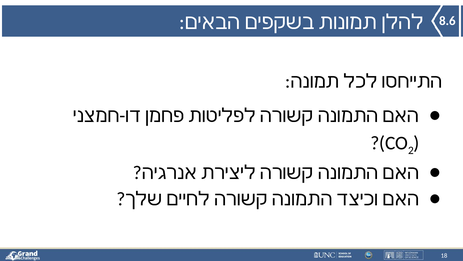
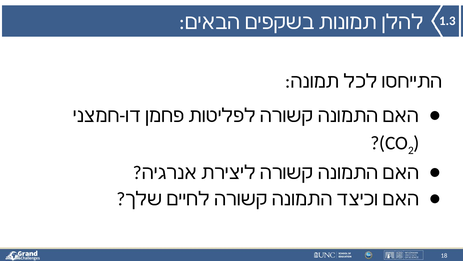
8.6: 8.6 -> 1.3
